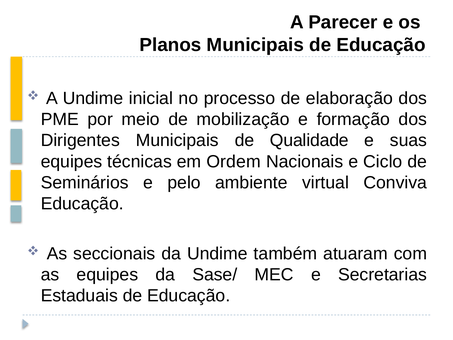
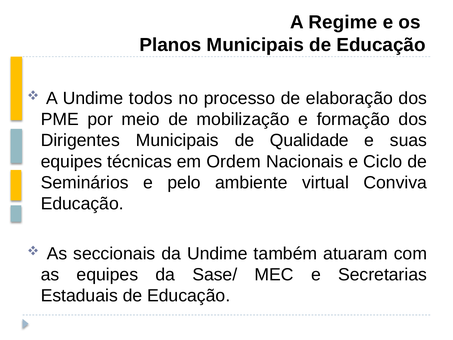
Parecer: Parecer -> Regime
inicial: inicial -> todos
